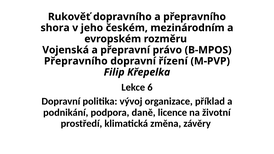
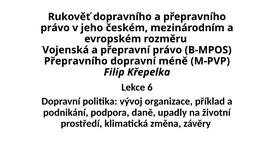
shora at (55, 28): shora -> právo
řízení: řízení -> méně
licence: licence -> upadly
